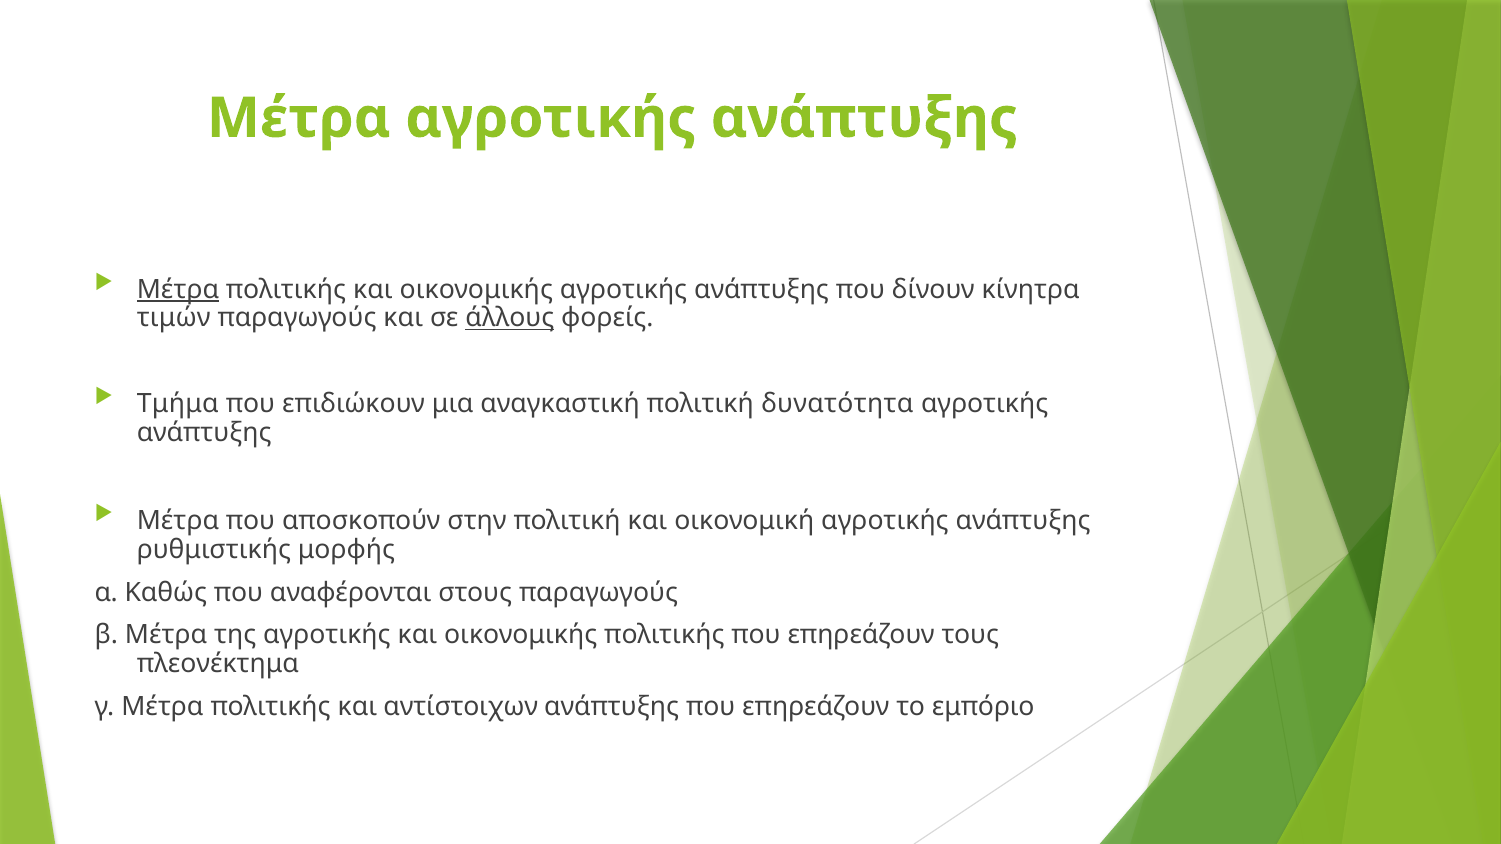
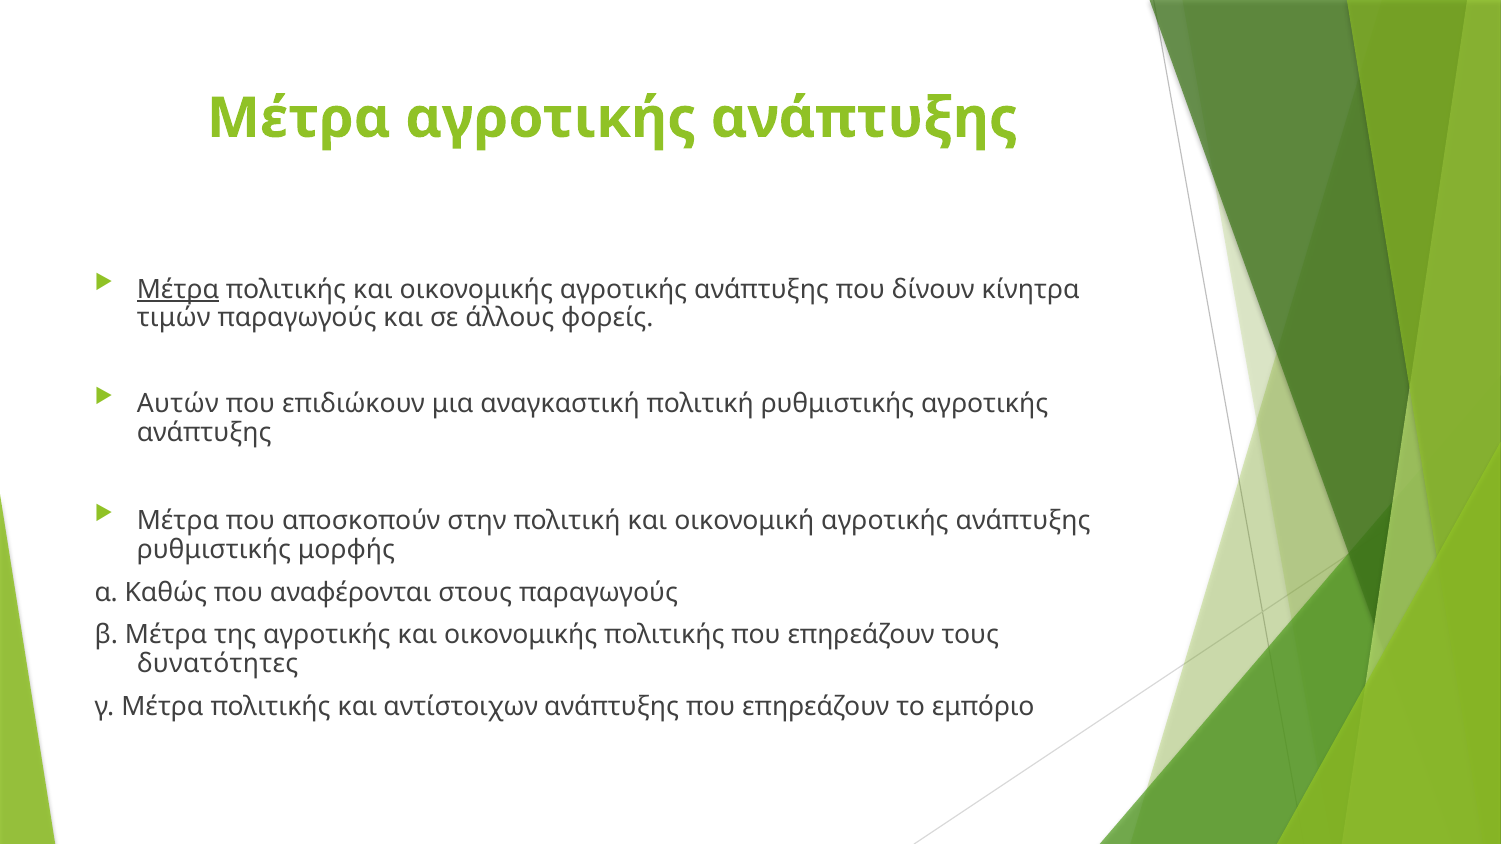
άλλους underline: present -> none
Τμήμα: Τμήμα -> Αυτών
πολιτική δυνατότητα: δυνατότητα -> ρυθμιστικής
πλεονέκτημα: πλεονέκτημα -> δυνατότητες
